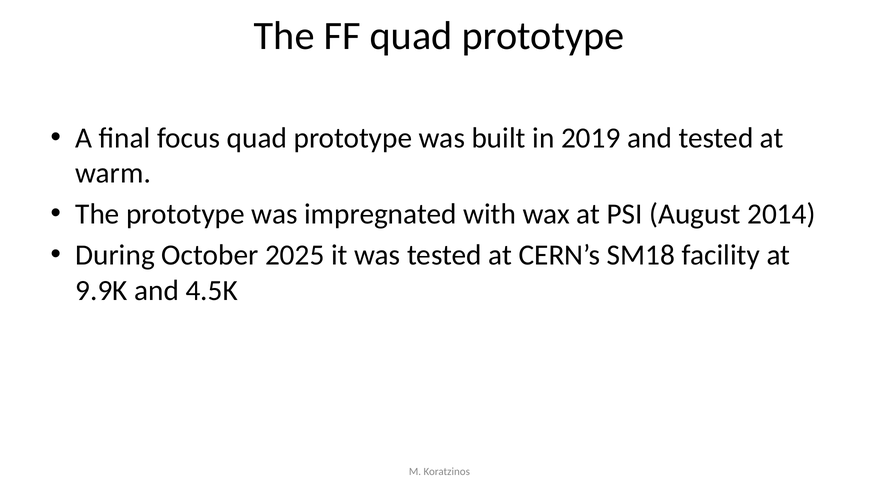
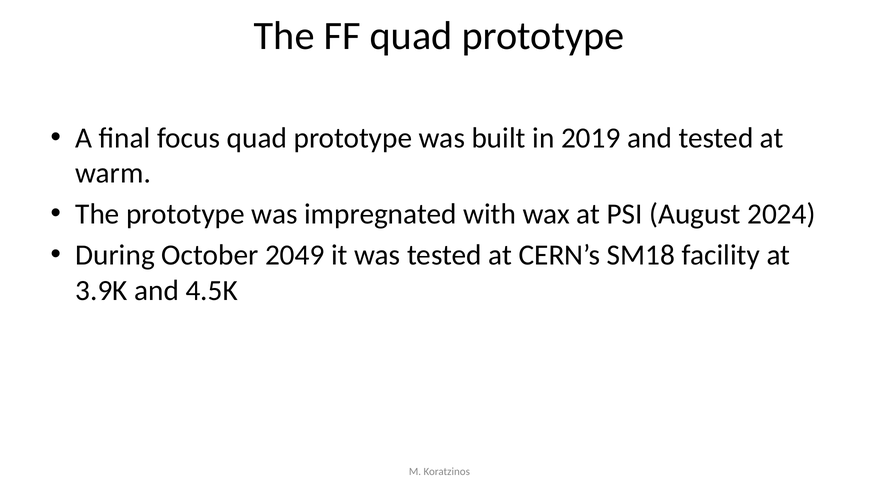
2014: 2014 -> 2024
2025: 2025 -> 2049
9.9K: 9.9K -> 3.9K
